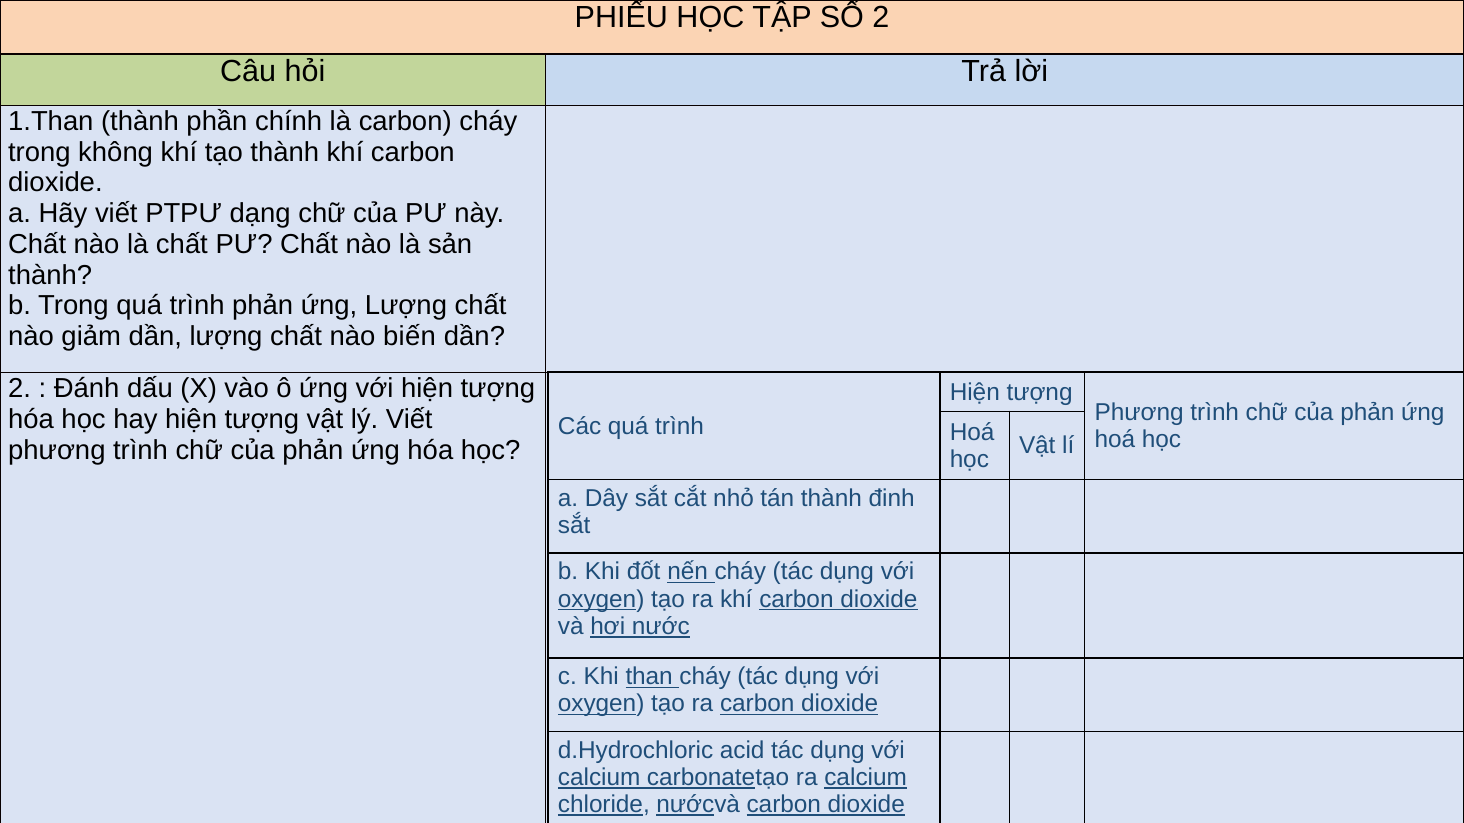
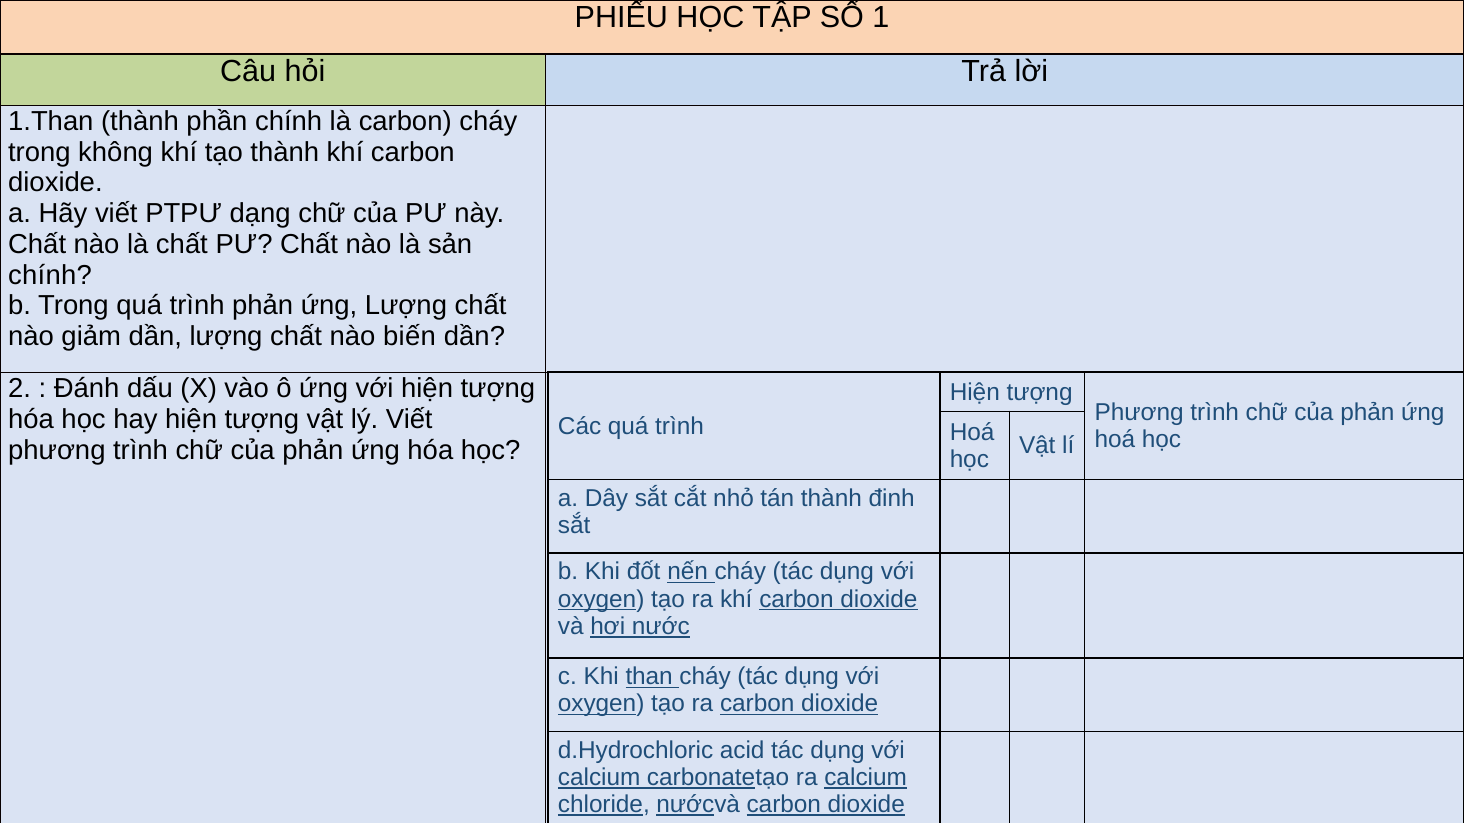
SỐ 2: 2 -> 1
thành at (50, 275): thành -> chính
